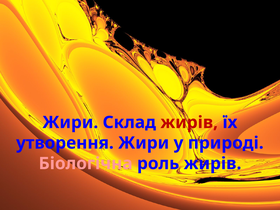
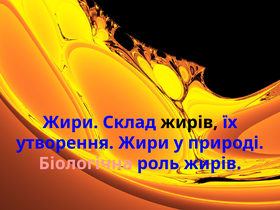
жирів at (189, 122) colour: red -> black
